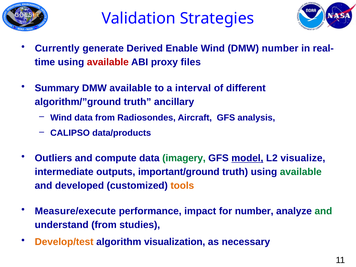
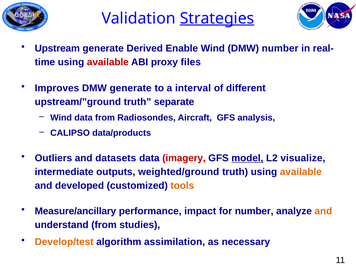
Strategies underline: none -> present
Currently: Currently -> Upstream
Summary: Summary -> Improves
DMW available: available -> generate
algorithm/”ground: algorithm/”ground -> upstream/”ground
ancillary: ancillary -> separate
compute: compute -> datasets
imagery colour: green -> red
important/ground: important/ground -> weighted/ground
available at (301, 172) colour: green -> orange
Measure/execute: Measure/execute -> Measure/ancillary
and at (323, 211) colour: green -> orange
visualization: visualization -> assimilation
